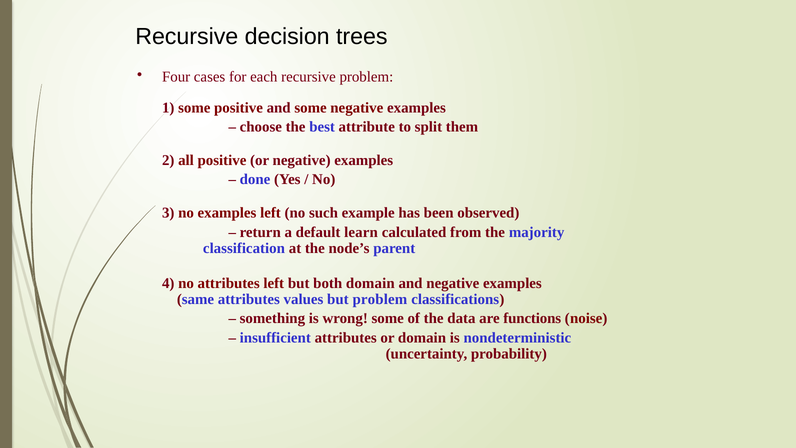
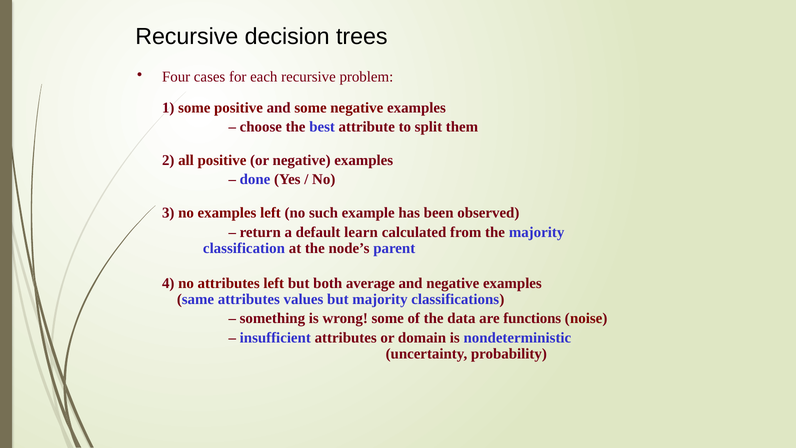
both domain: domain -> average
but problem: problem -> majority
